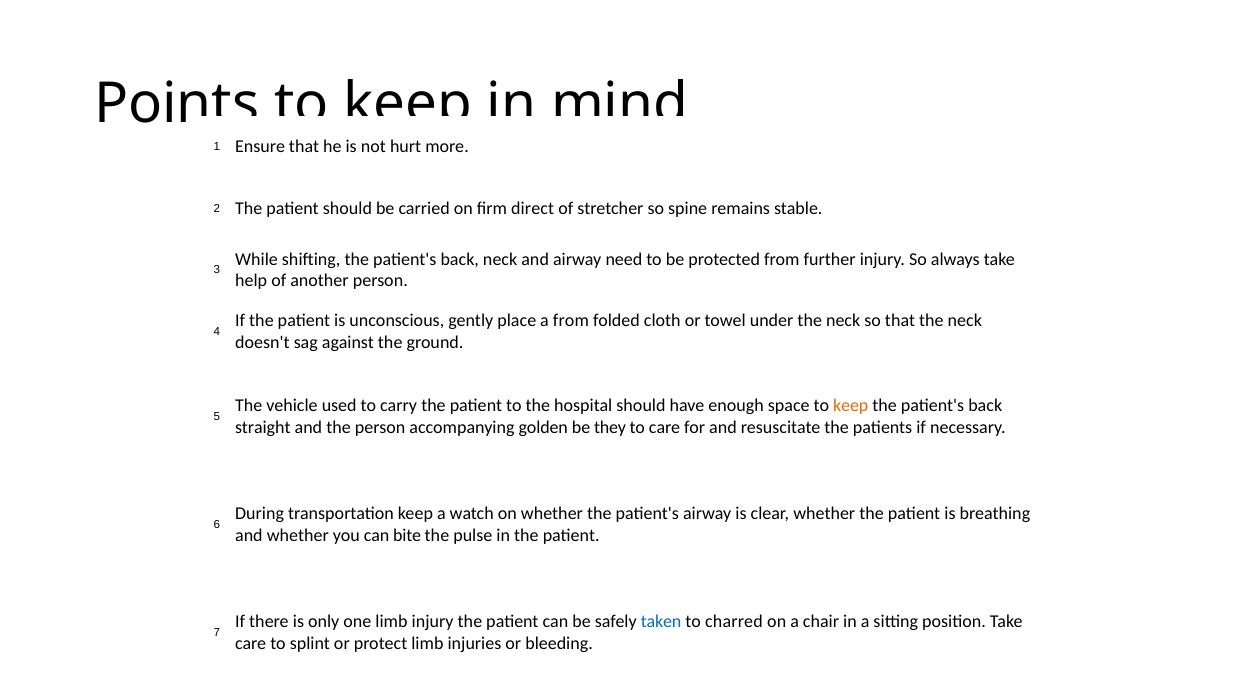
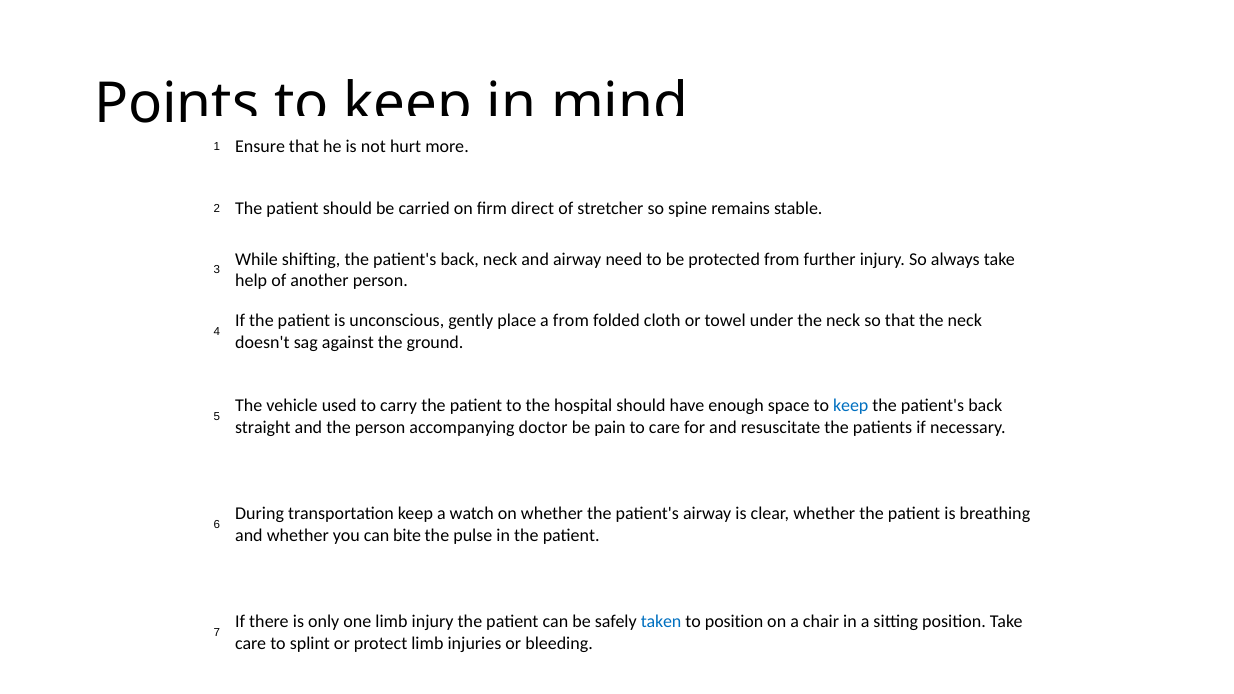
keep at (851, 406) colour: orange -> blue
golden: golden -> doctor
they: they -> pain
to charred: charred -> position
